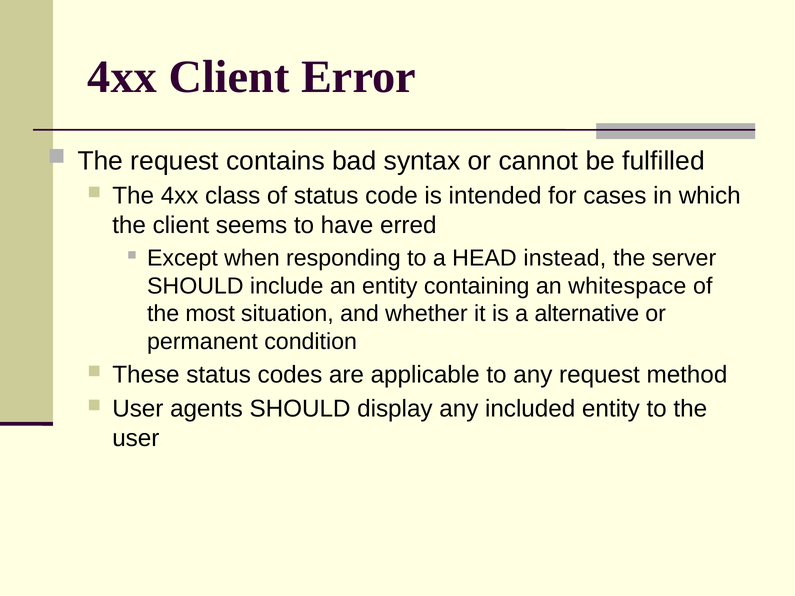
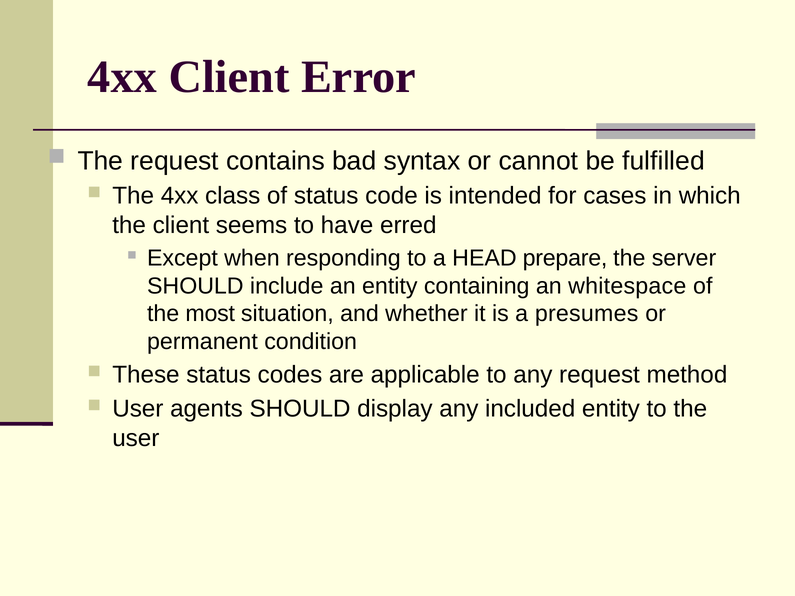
instead: instead -> prepare
alternative: alternative -> presumes
